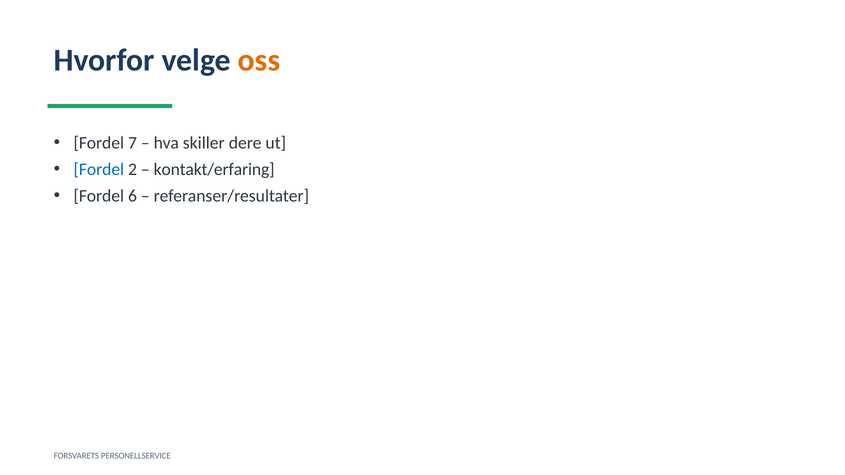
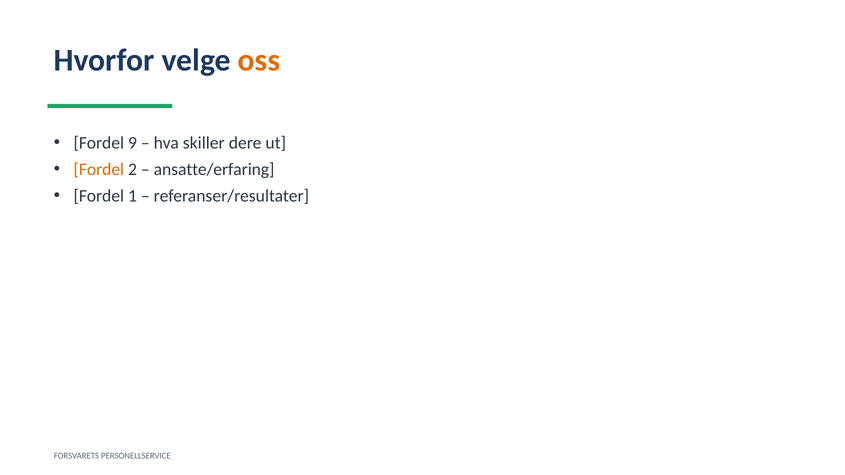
7: 7 -> 9
Fordel at (99, 170) colour: blue -> orange
kontakt/erfaring: kontakt/erfaring -> ansatte/erfaring
6: 6 -> 1
